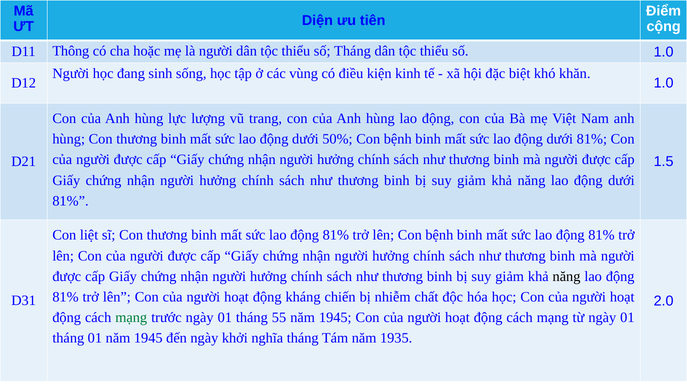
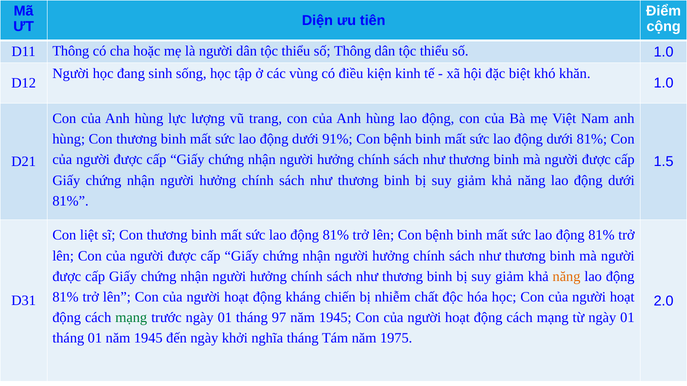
thiểu số Tháng: Tháng -> Thông
50%: 50% -> 91%
năng at (567, 277) colour: black -> orange
55: 55 -> 97
1935: 1935 -> 1975
